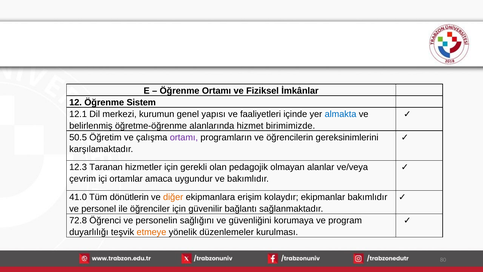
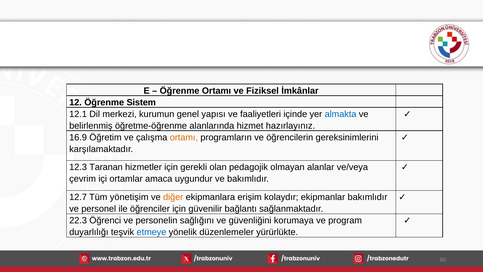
birimimizde: birimimizde -> hazırlayınız
50.5: 50.5 -> 16.9
ortamı at (184, 137) colour: purple -> orange
41.0: 41.0 -> 12.7
dönütlerin: dönütlerin -> yönetişim
72.8: 72.8 -> 22.3
etmeye colour: orange -> blue
kurulması: kurulması -> yürürlükte
